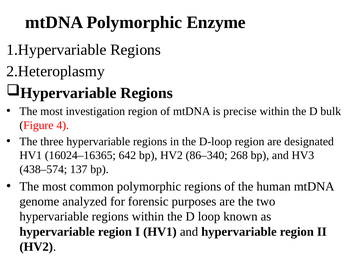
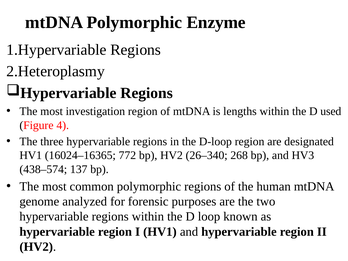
precise: precise -> lengths
bulk: bulk -> used
642: 642 -> 772
86–340: 86–340 -> 26–340
